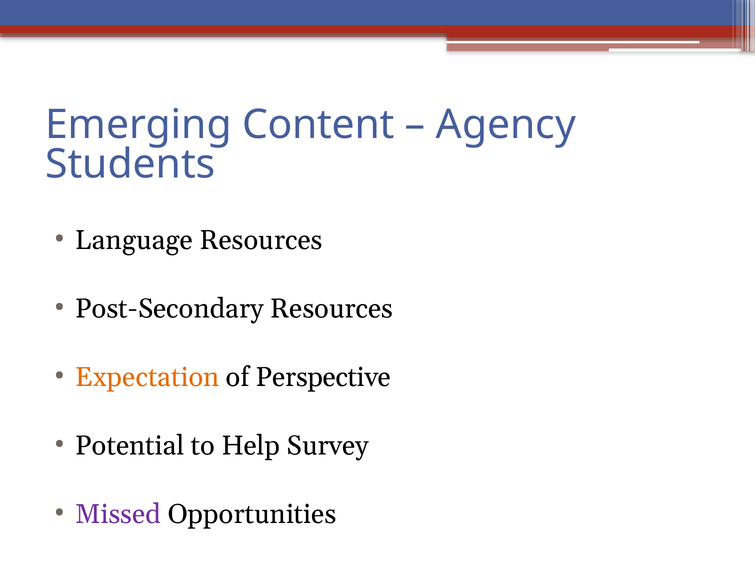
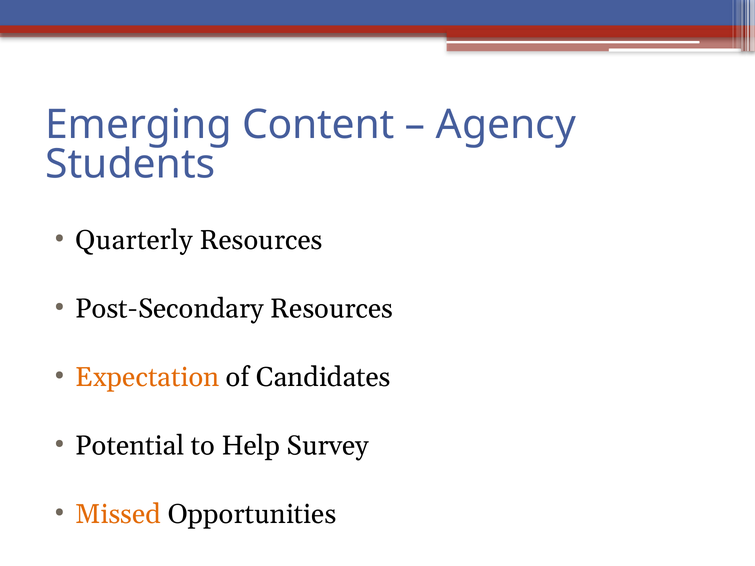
Language: Language -> Quarterly
Perspective: Perspective -> Candidates
Missed colour: purple -> orange
